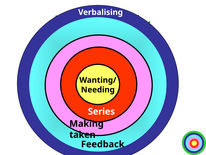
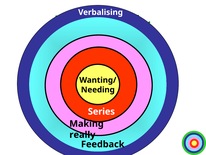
taken: taken -> really
